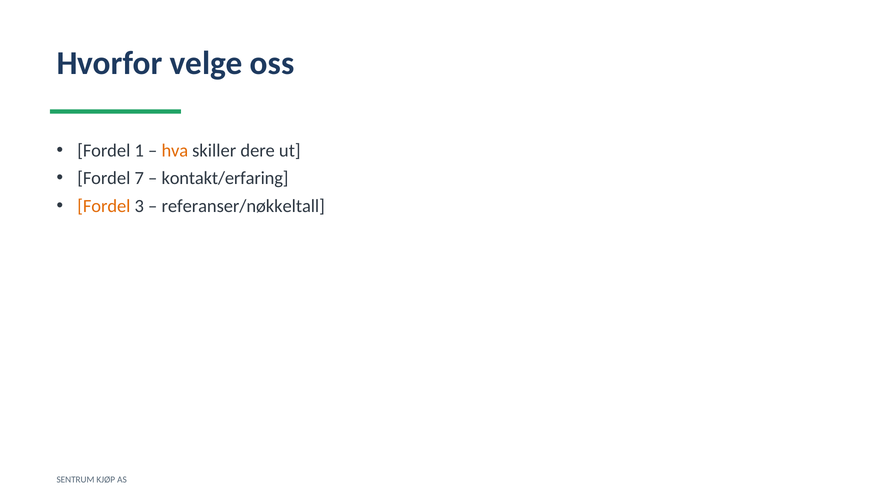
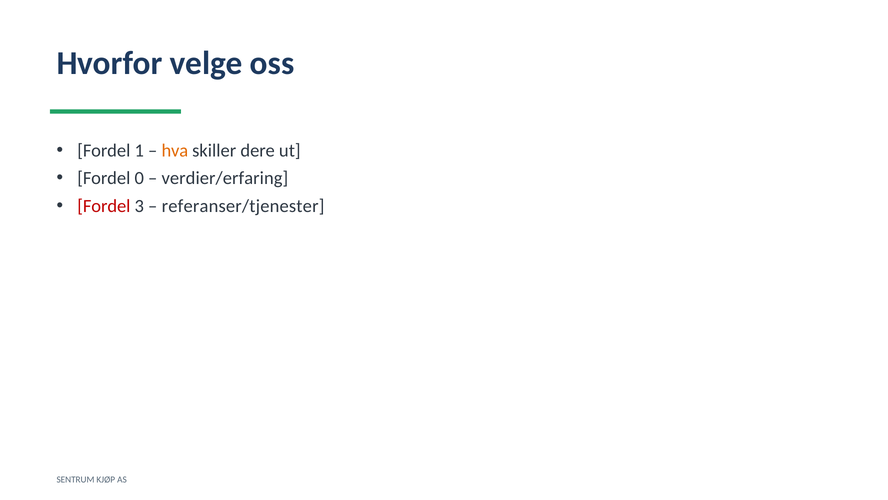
7: 7 -> 0
kontakt/erfaring: kontakt/erfaring -> verdier/erfaring
Fordel at (104, 206) colour: orange -> red
referanser/nøkkeltall: referanser/nøkkeltall -> referanser/tjenester
